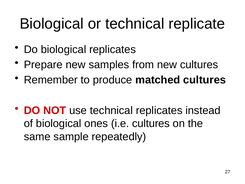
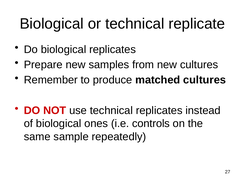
i.e cultures: cultures -> controls
